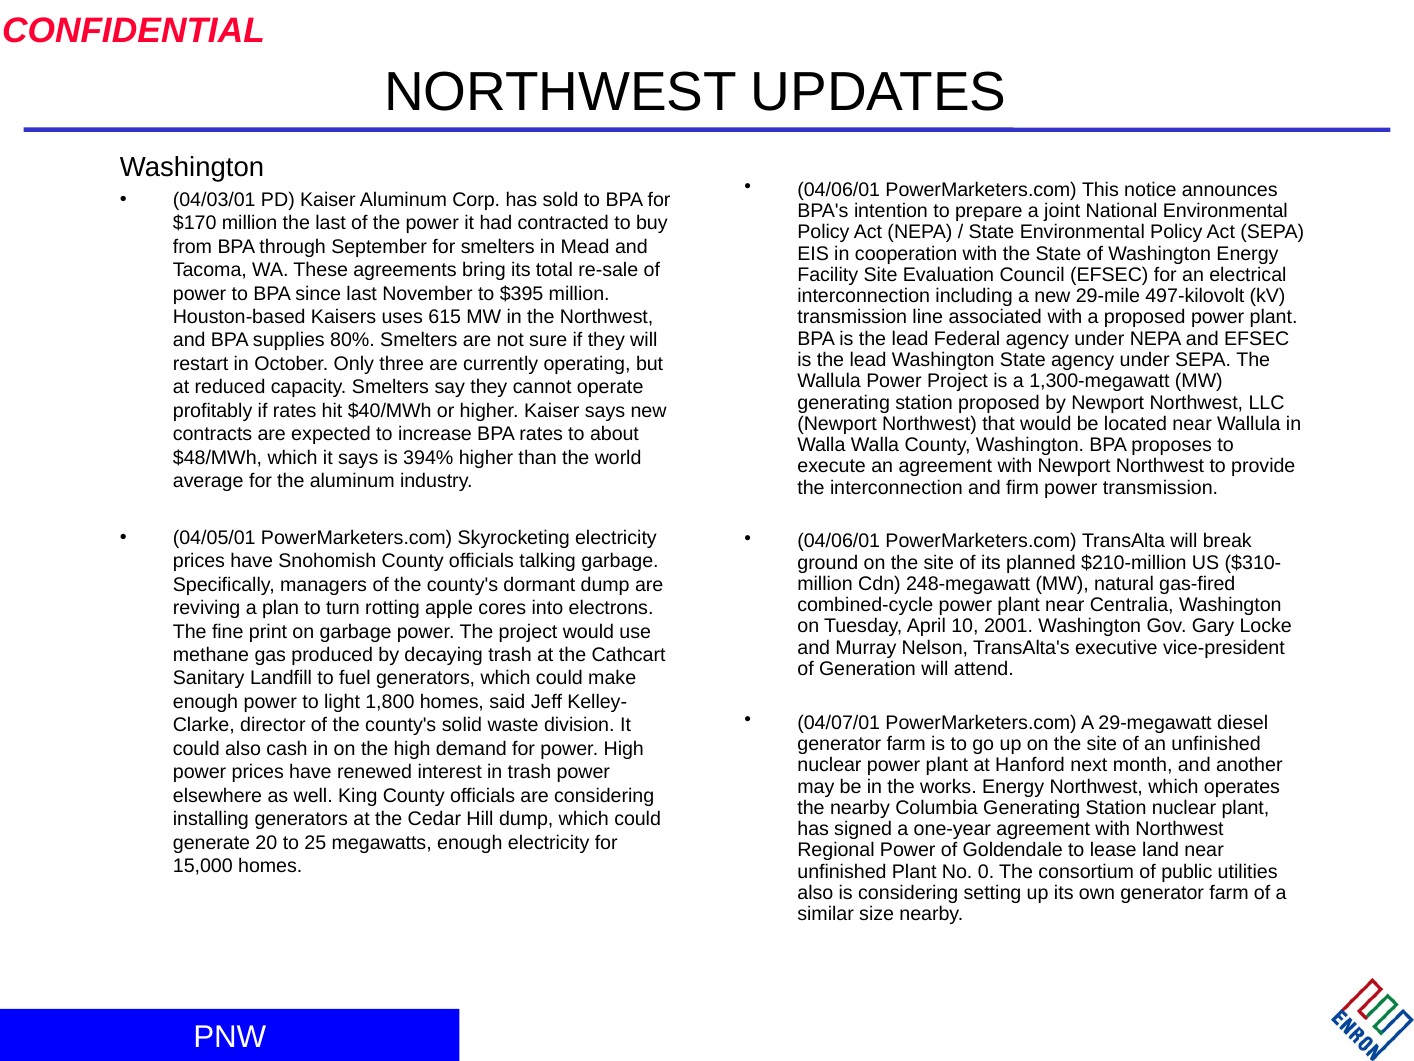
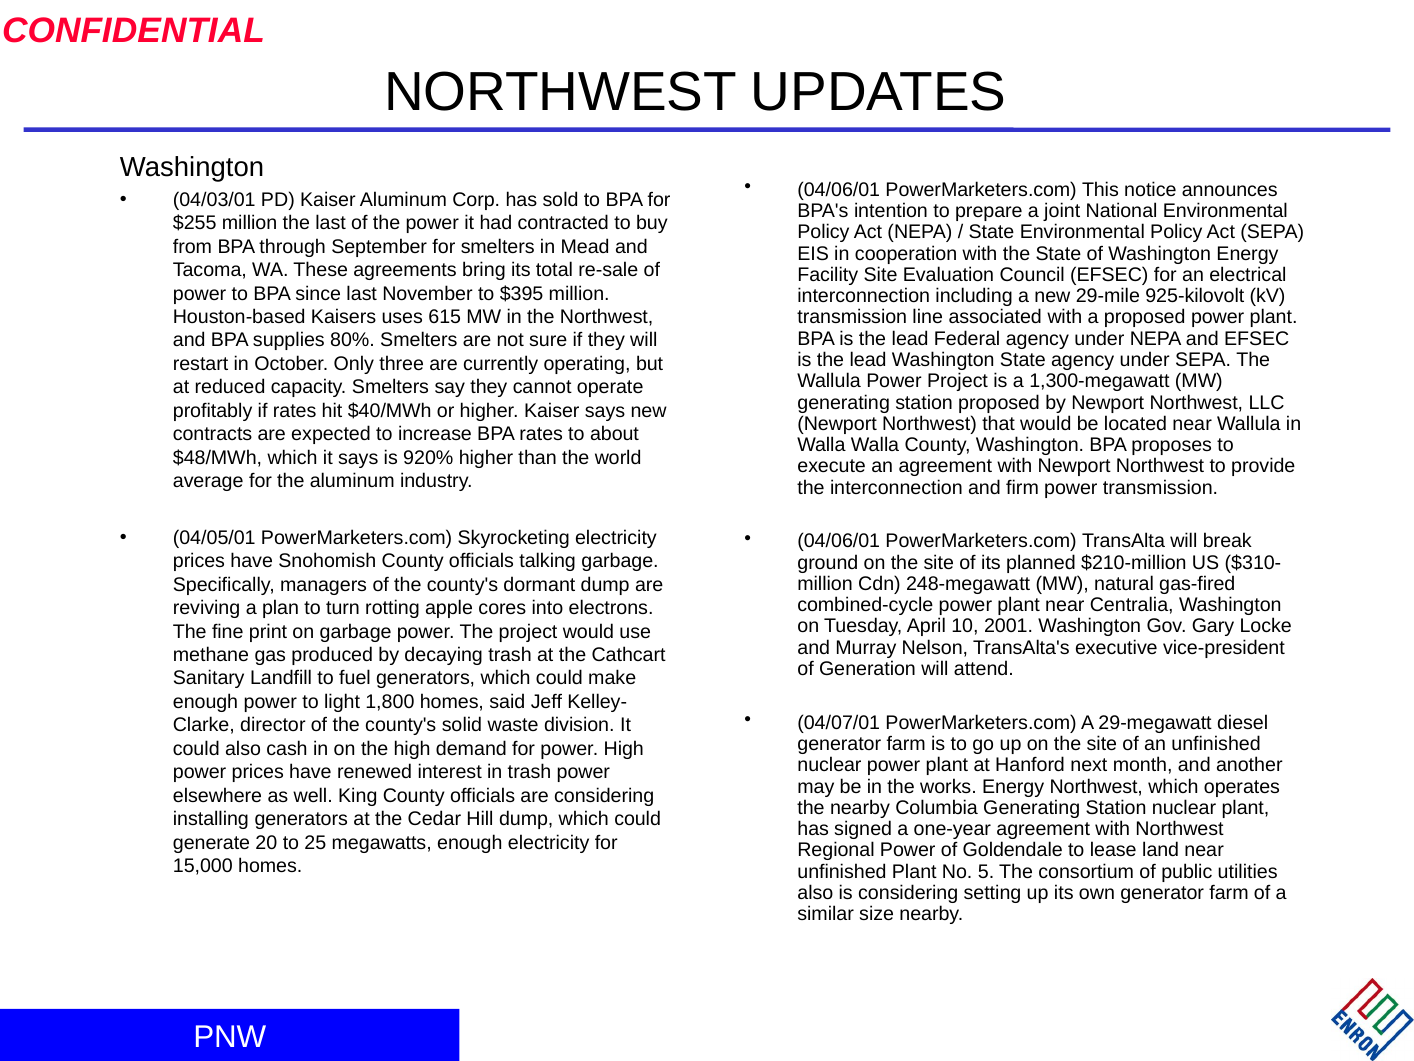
$170: $170 -> $255
497-kilovolt: 497-kilovolt -> 925-kilovolt
394%: 394% -> 920%
0: 0 -> 5
